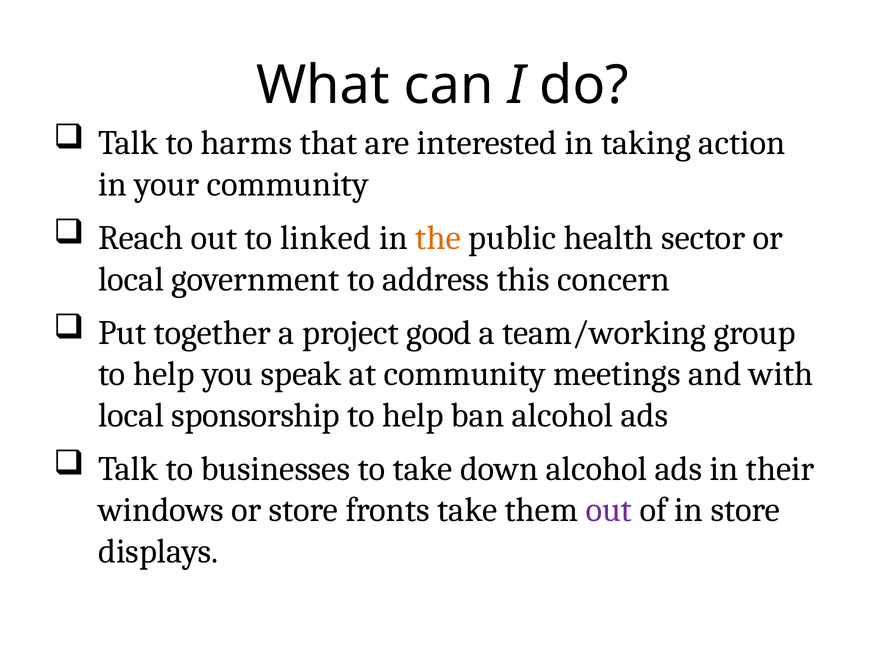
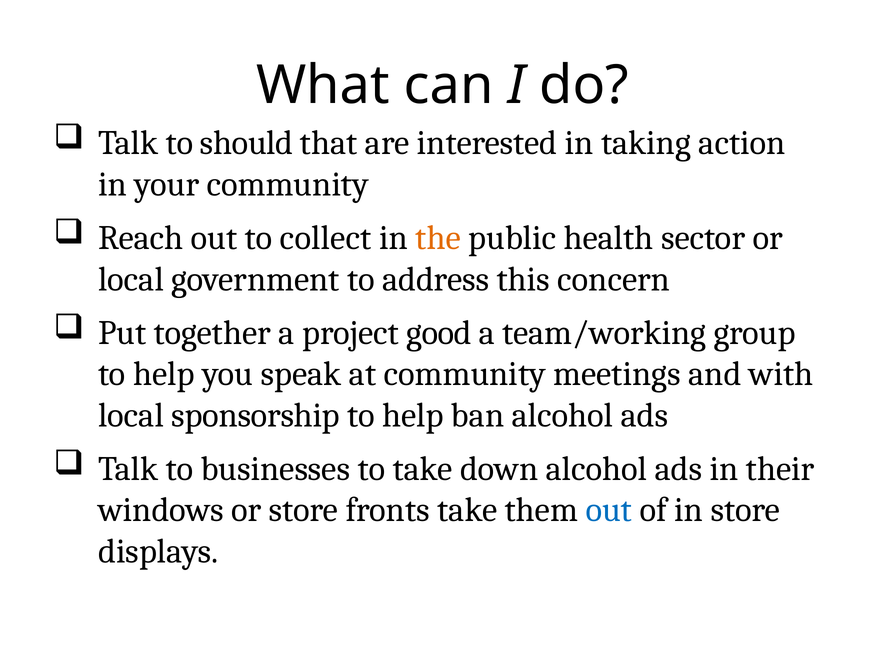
harms: harms -> should
linked: linked -> collect
out at (609, 511) colour: purple -> blue
